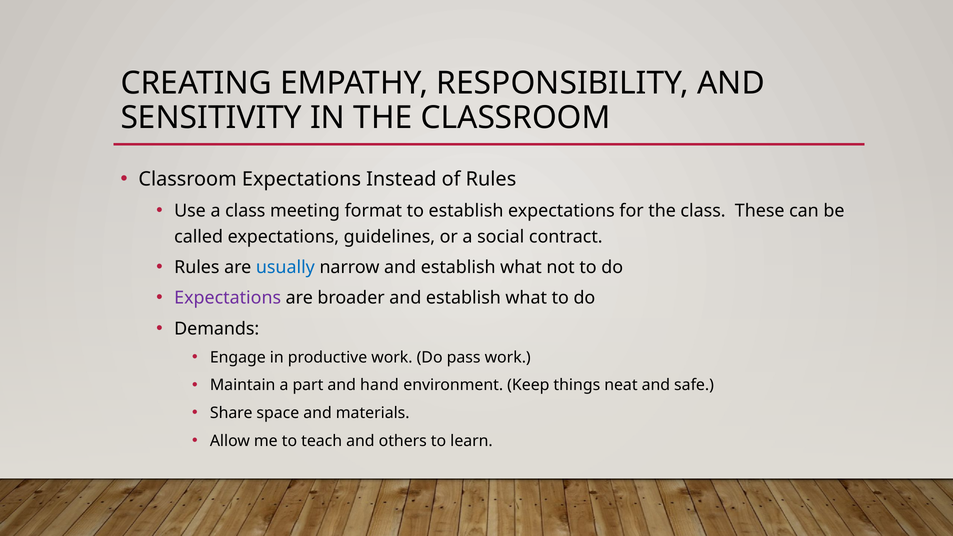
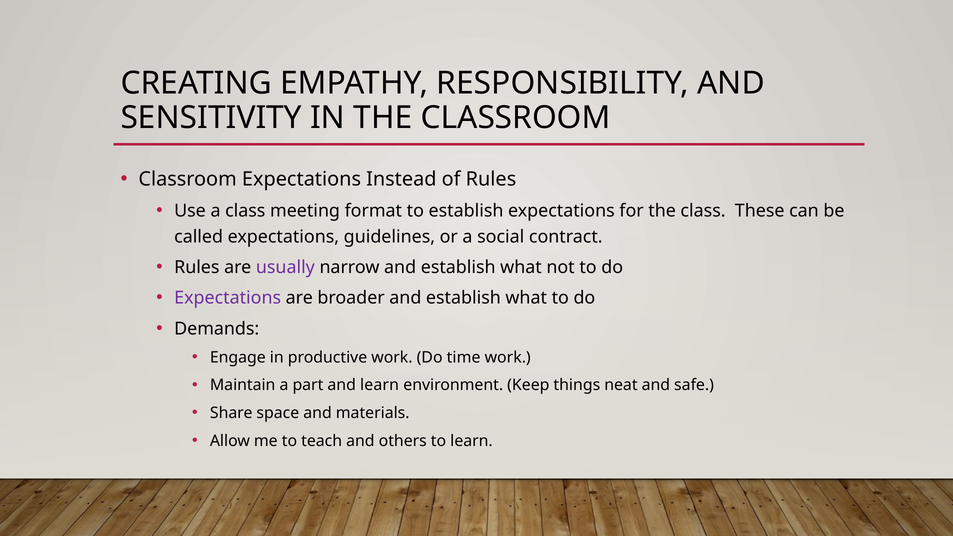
usually colour: blue -> purple
pass: pass -> time
and hand: hand -> learn
